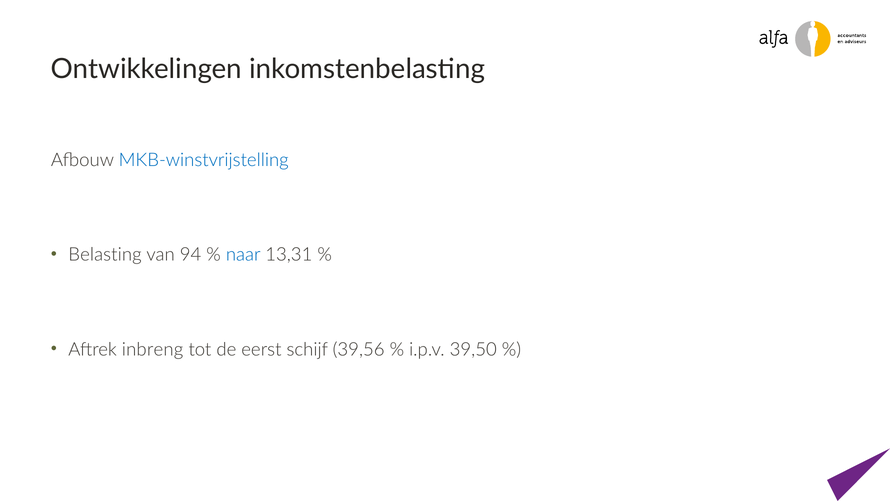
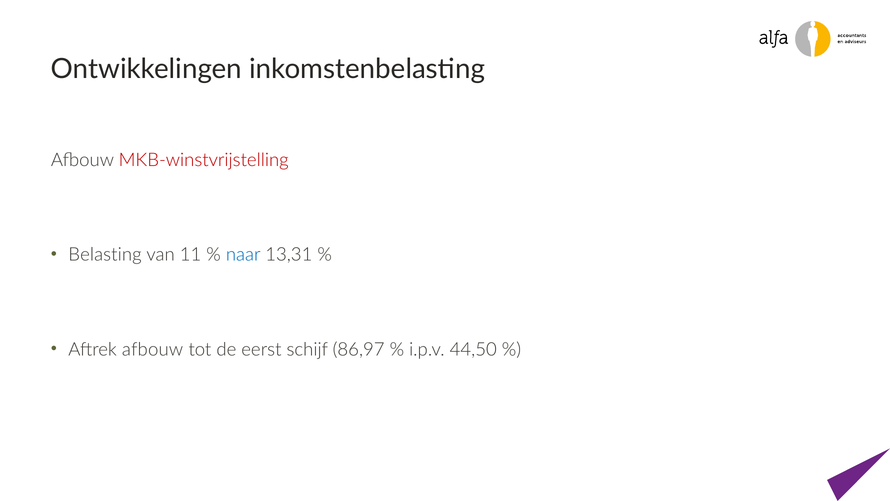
MKB-winstvrijstelling colour: blue -> red
94: 94 -> 11
Aftrek inbreng: inbreng -> afbouw
39,56: 39,56 -> 86,97
39,50: 39,50 -> 44,50
